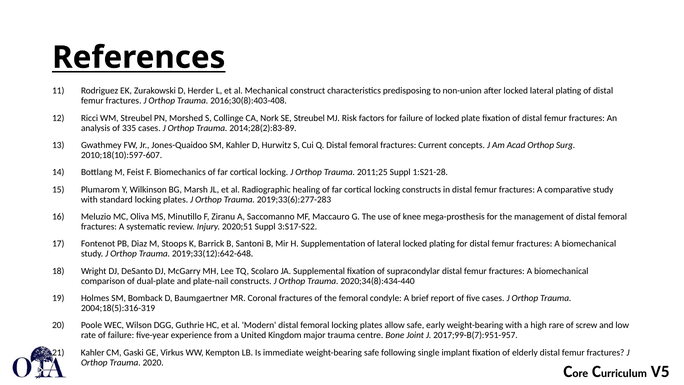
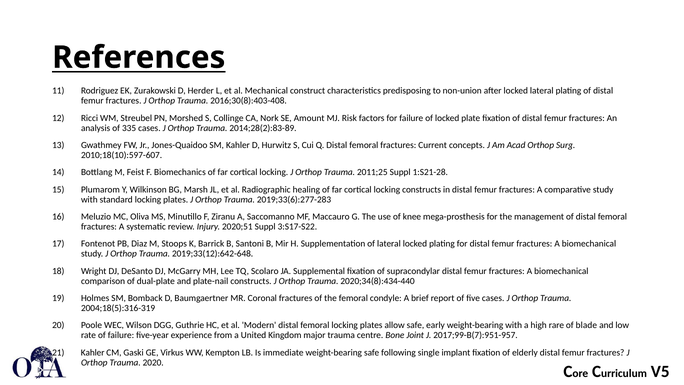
SE Streubel: Streubel -> Amount
screw: screw -> blade
